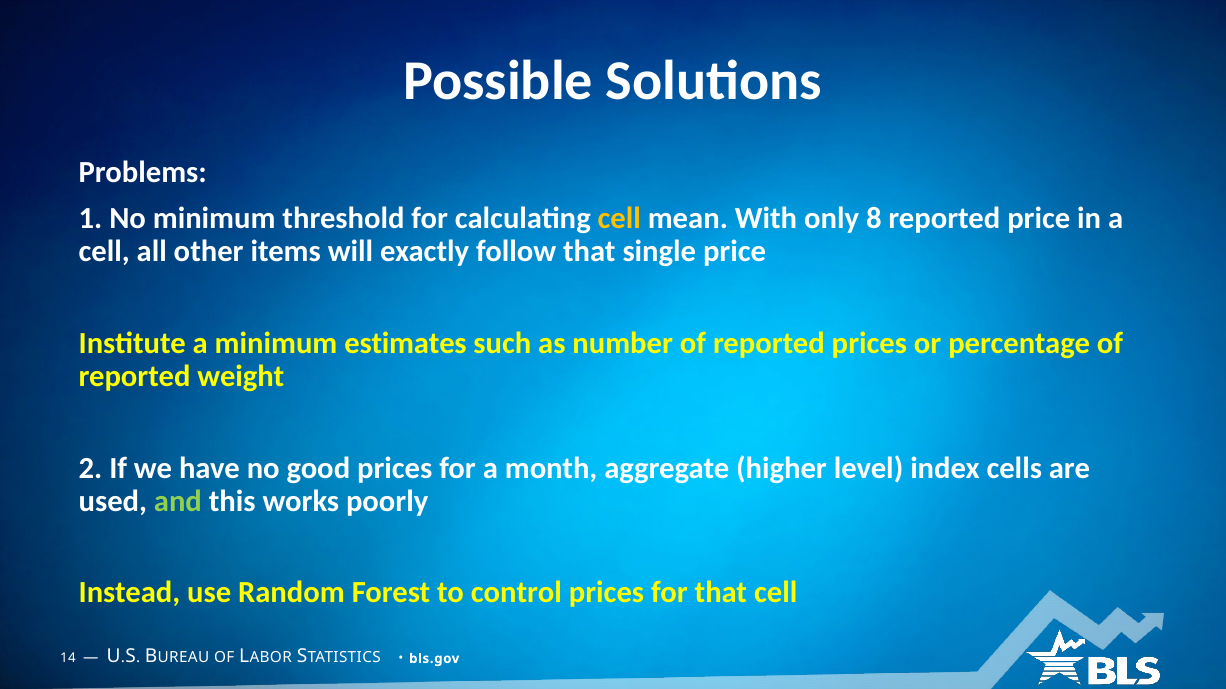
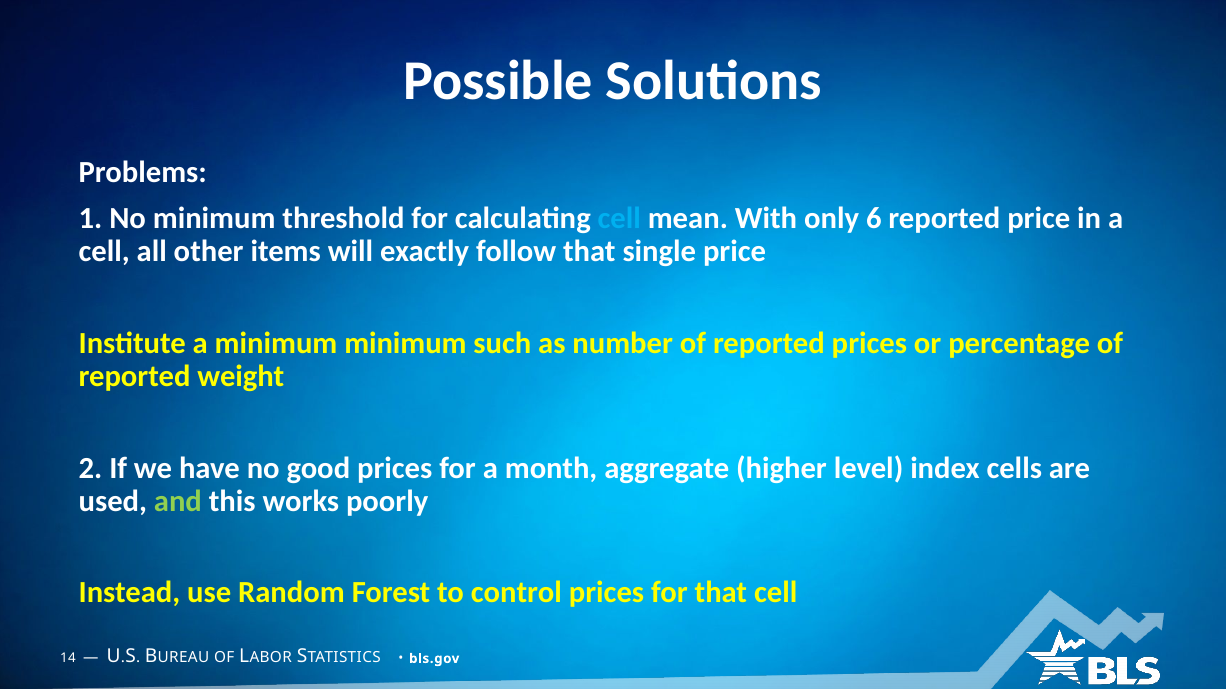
cell at (619, 219) colour: yellow -> light blue
8: 8 -> 6
minimum estimates: estimates -> minimum
